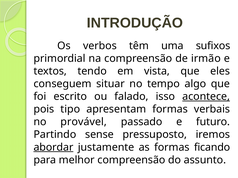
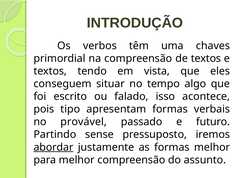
sufixos: sufixos -> chaves
de irmão: irmão -> textos
acontece underline: present -> none
formas ficando: ficando -> melhor
